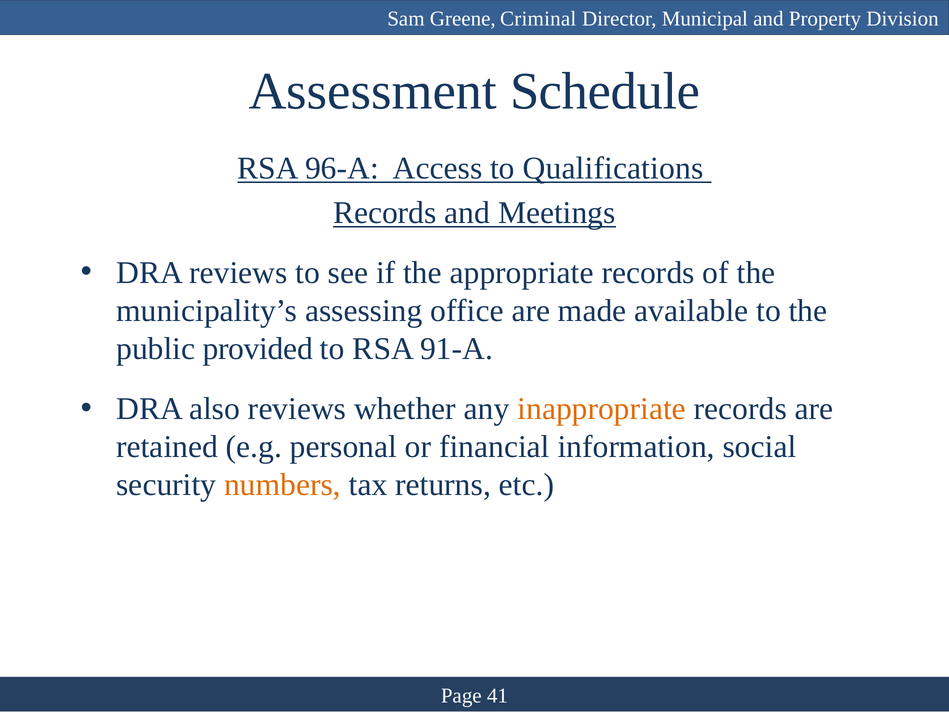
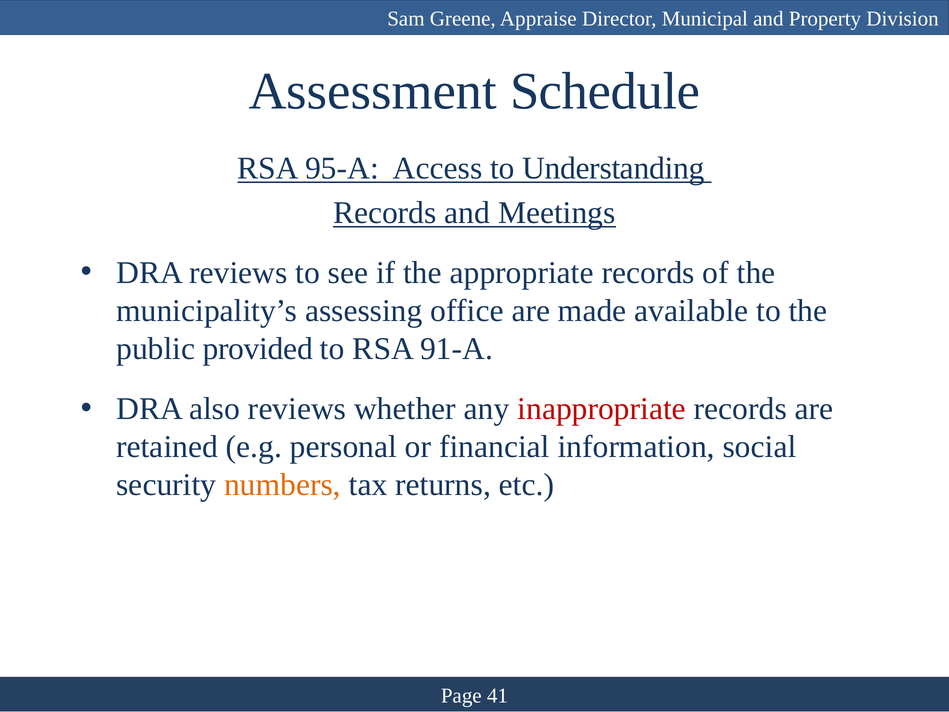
Criminal: Criminal -> Appraise
96-A: 96-A -> 95-A
Qualifications: Qualifications -> Understanding
inappropriate colour: orange -> red
